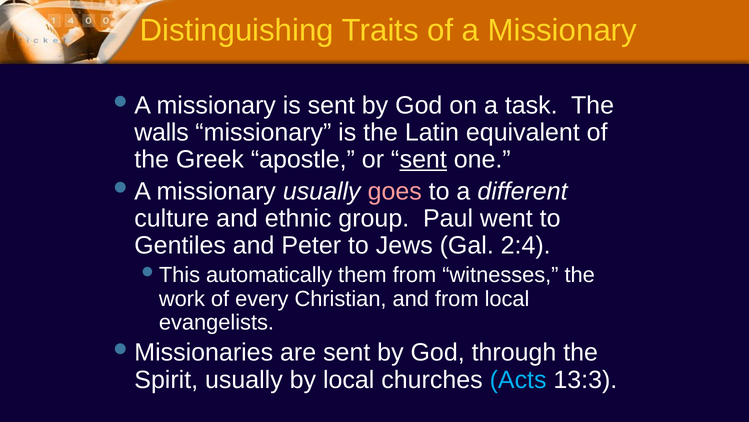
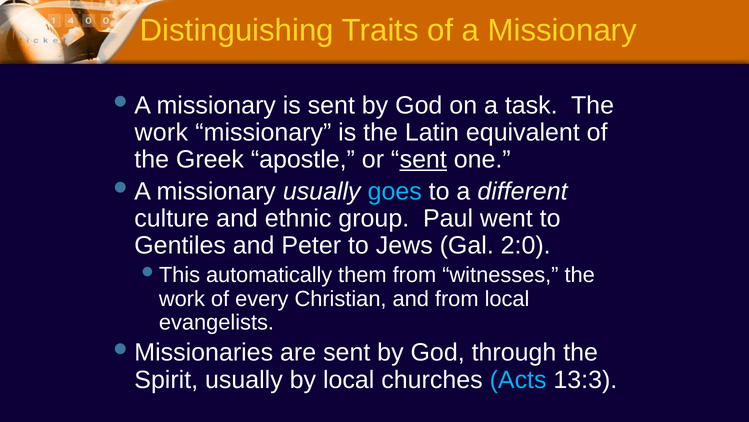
walls at (162, 132): walls -> work
goes colour: pink -> light blue
2:4: 2:4 -> 2:0
